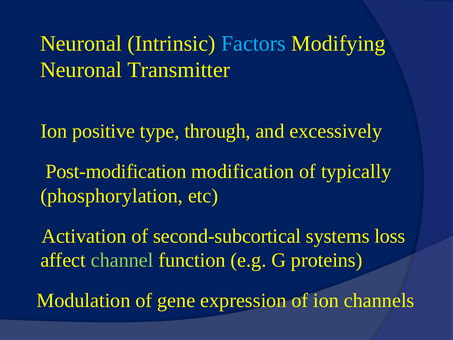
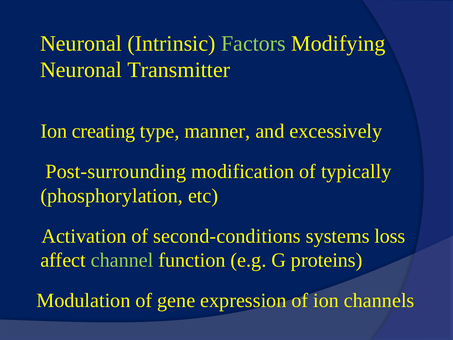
Factors colour: light blue -> light green
positive: positive -> creating
through: through -> manner
Post-modification: Post-modification -> Post-surrounding
second-subcortical: second-subcortical -> second-conditions
